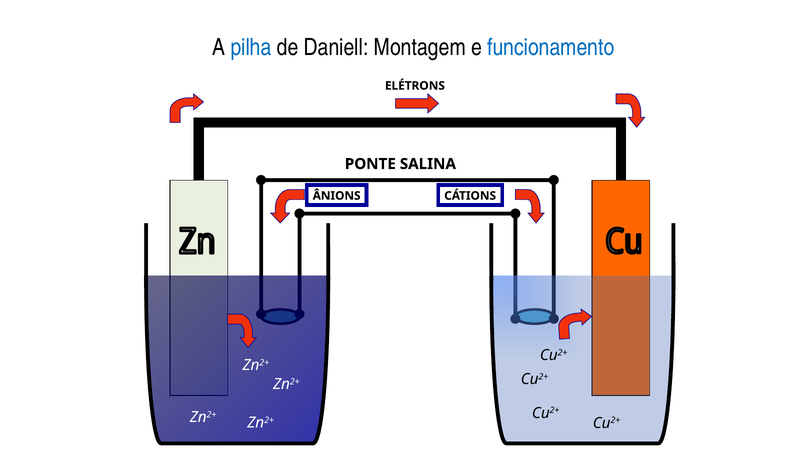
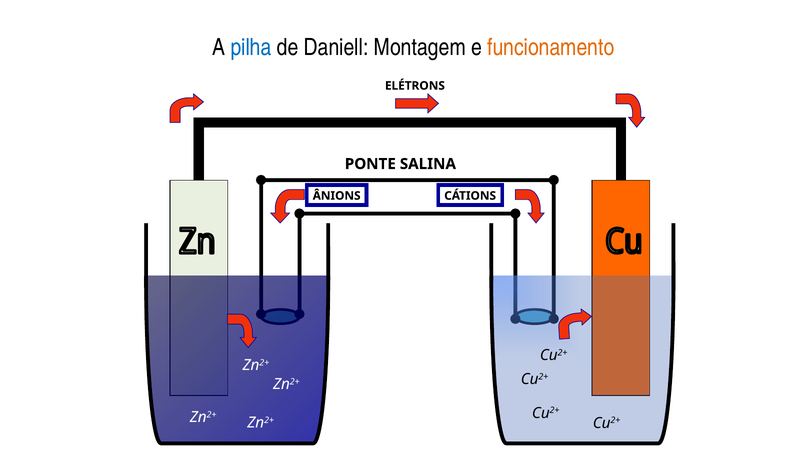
funcionamento colour: blue -> orange
